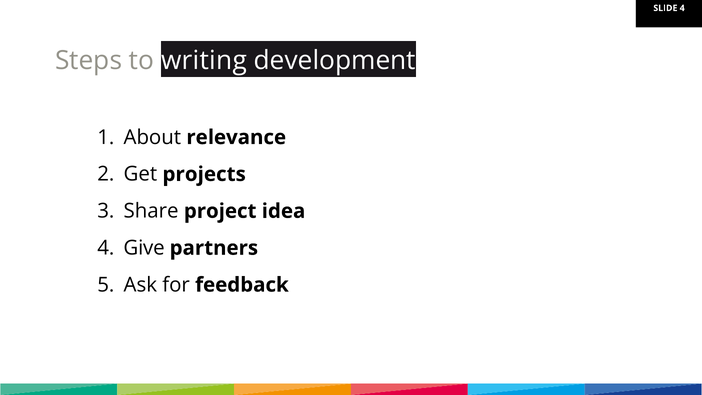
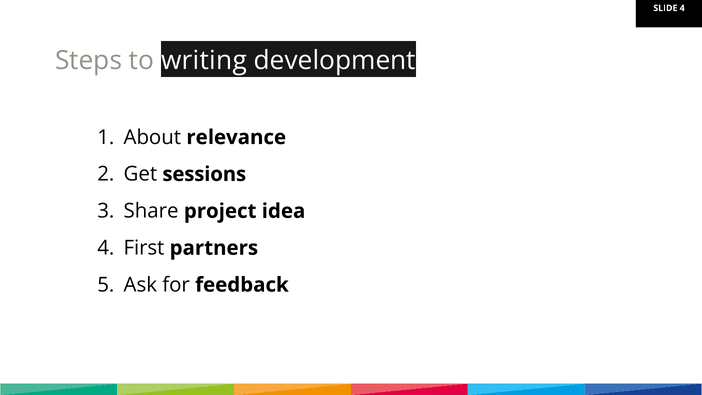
projects: projects -> sessions
Give: Give -> First
